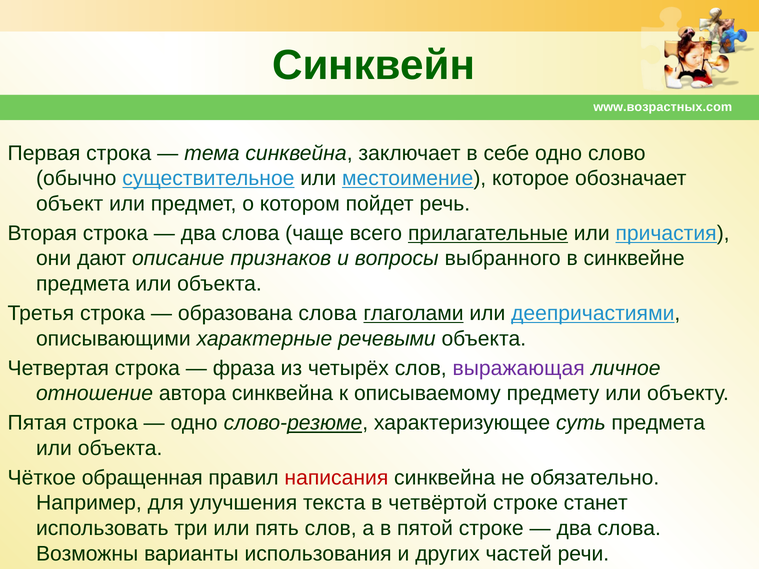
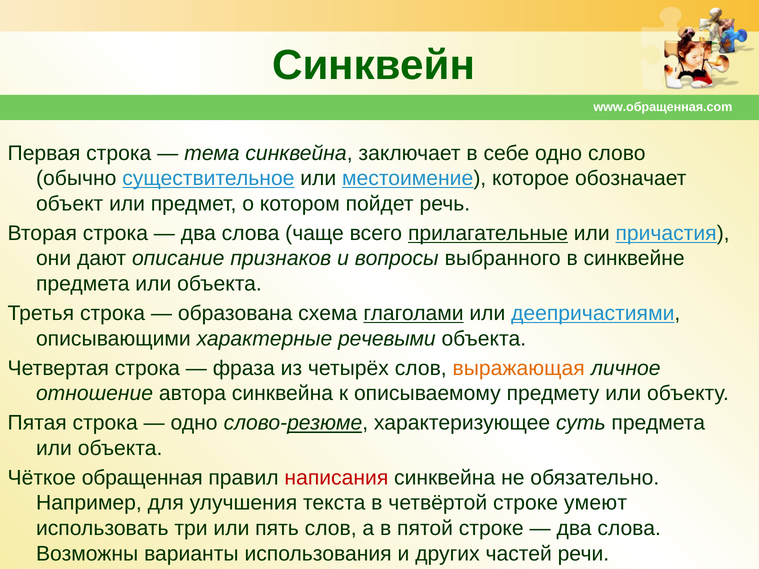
www.возрастных.com: www.возрастных.com -> www.обращенная.com
образована слова: слова -> схема
выражающая colour: purple -> orange
станет: станет -> умеют
